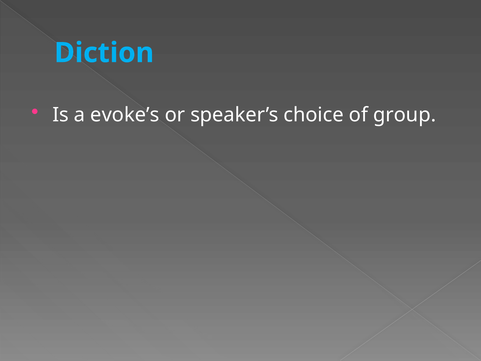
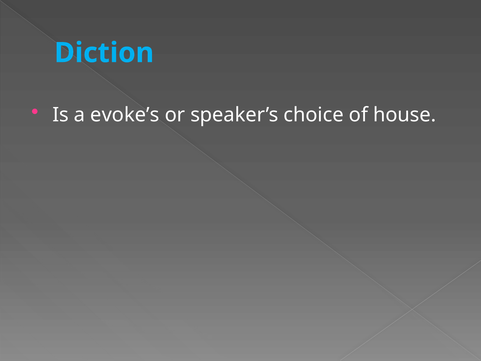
group: group -> house
